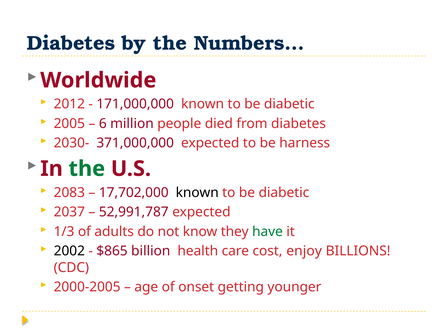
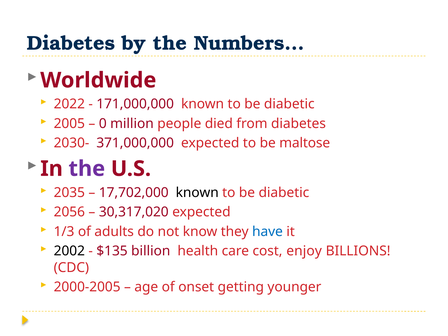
2012: 2012 -> 2022
6: 6 -> 0
harness: harness -> maltose
the at (87, 169) colour: green -> purple
2083: 2083 -> 2035
2037: 2037 -> 2056
52,991,787: 52,991,787 -> 30,317,020
have colour: green -> blue
$865: $865 -> $135
